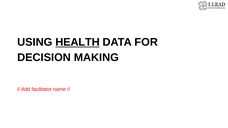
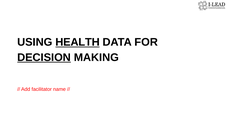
DECISION underline: none -> present
